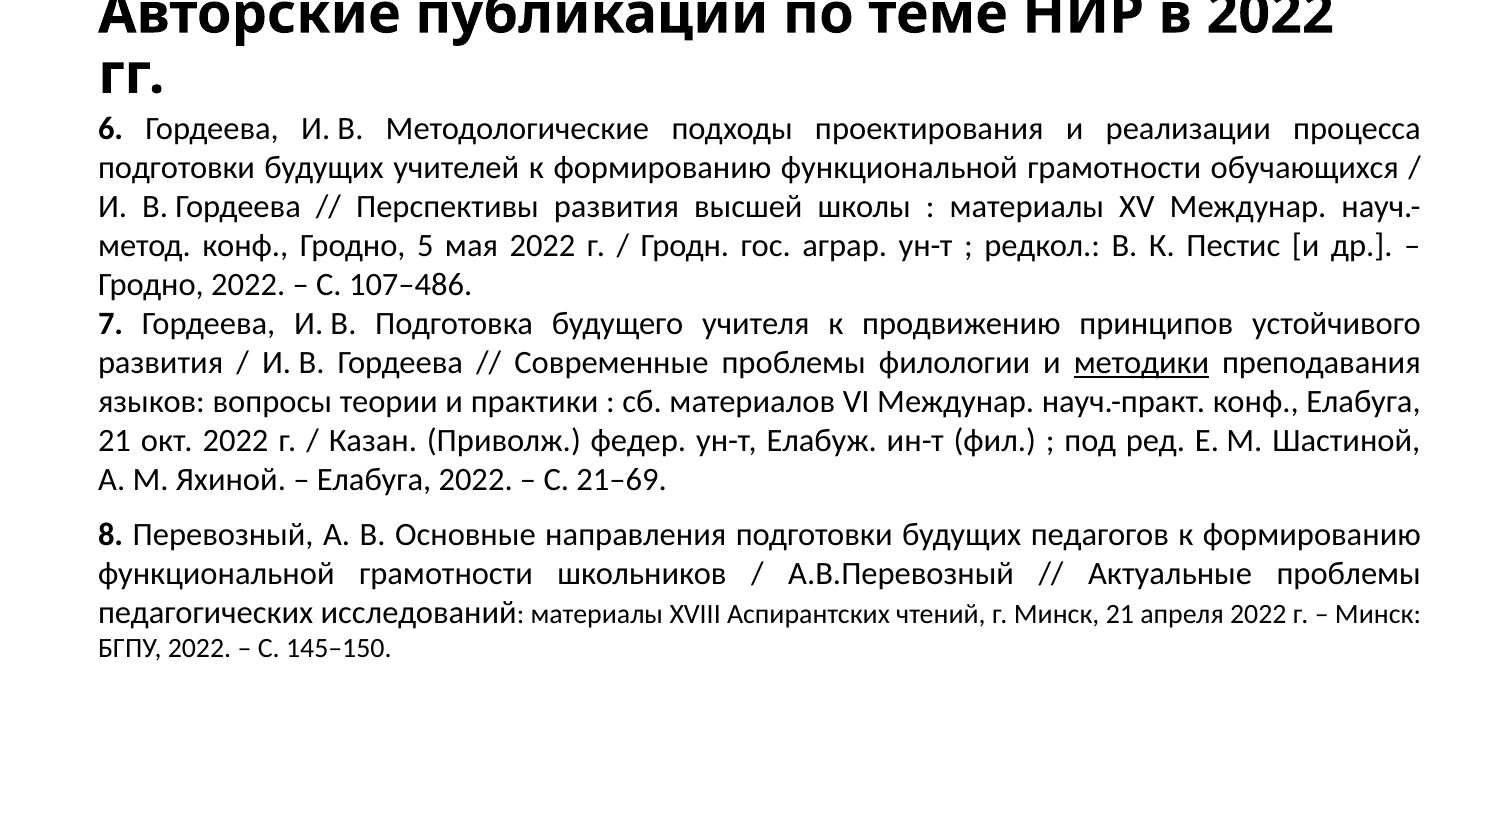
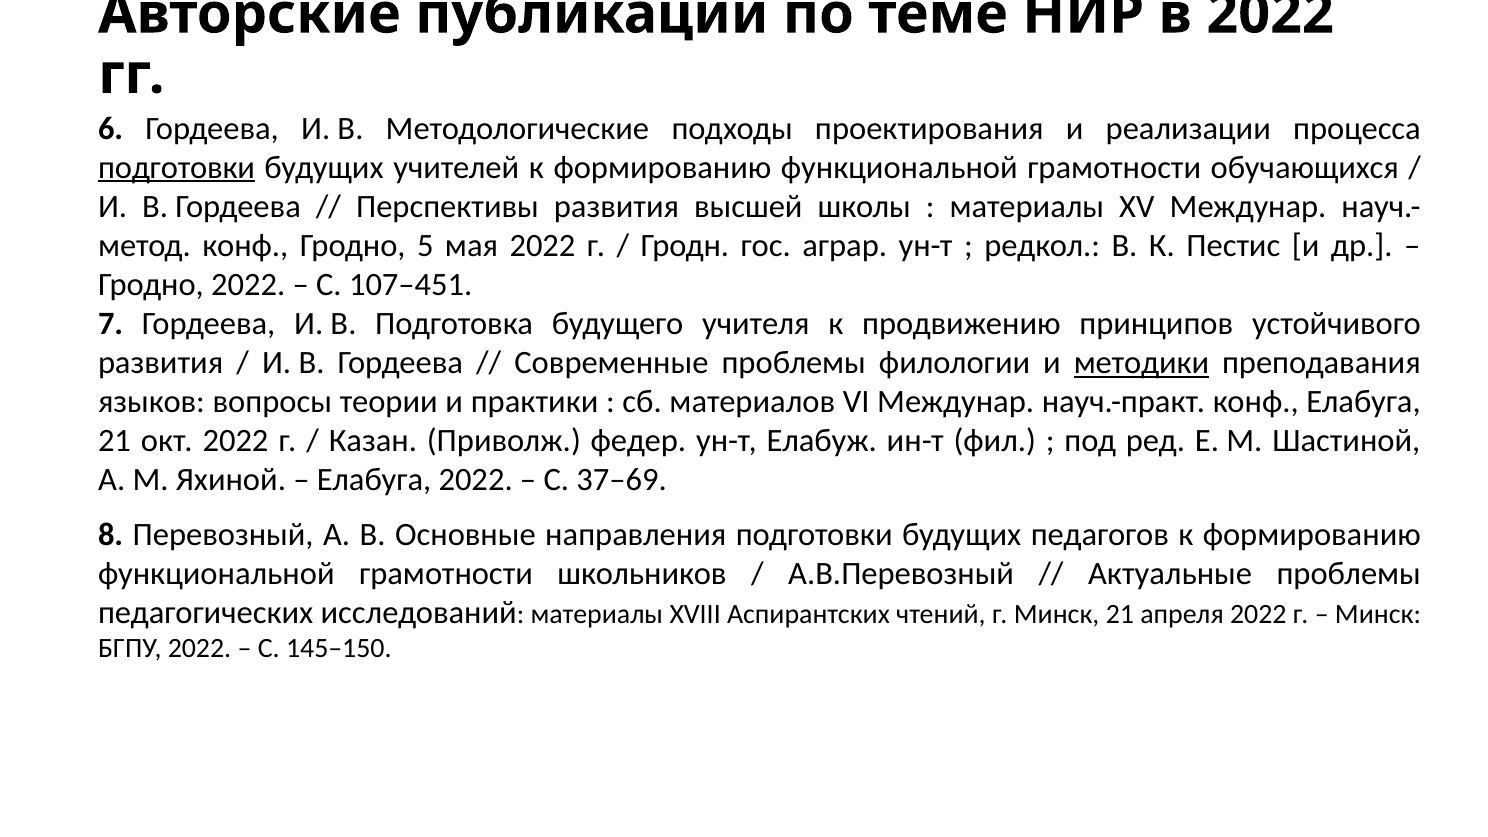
подготовки at (177, 167) underline: none -> present
107–486: 107–486 -> 107–451
21–69: 21–69 -> 37–69
